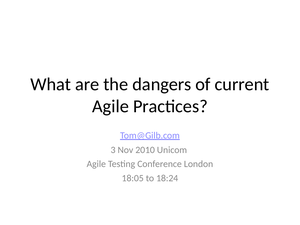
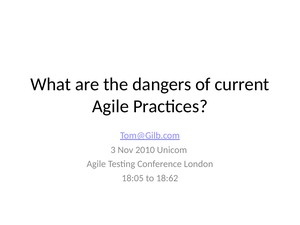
18:24: 18:24 -> 18:62
